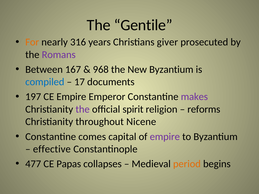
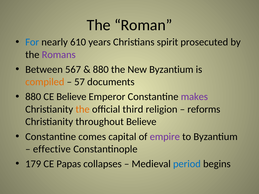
Gentile: Gentile -> Roman
For colour: orange -> blue
316: 316 -> 610
giver: giver -> spirit
167: 167 -> 567
968 at (101, 70): 968 -> 880
compiled colour: blue -> orange
17: 17 -> 57
197 at (33, 97): 197 -> 880
CE Empire: Empire -> Believe
the at (83, 109) colour: purple -> orange
spirit: spirit -> third
throughout Nicene: Nicene -> Believe
477: 477 -> 179
period colour: orange -> blue
